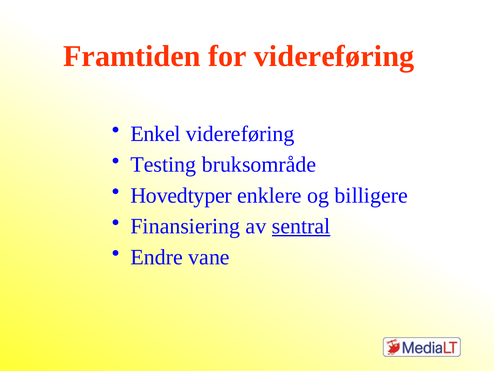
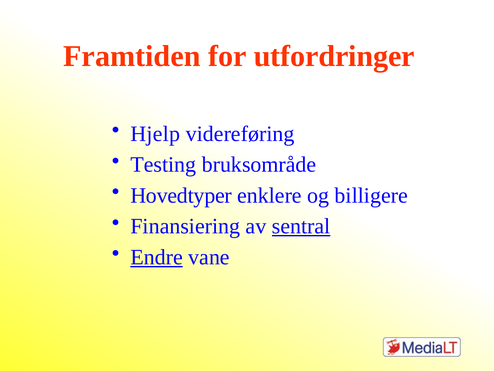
for videreføring: videreføring -> utfordringer
Enkel: Enkel -> Hjelp
Endre underline: none -> present
